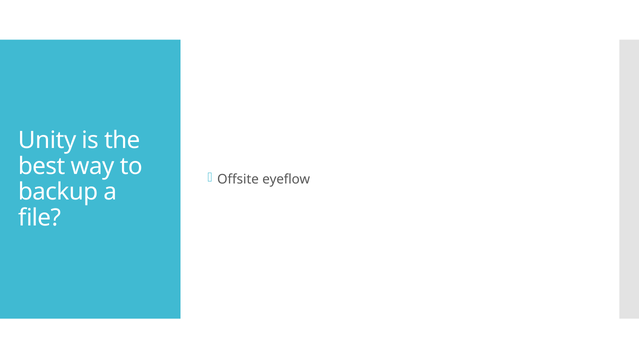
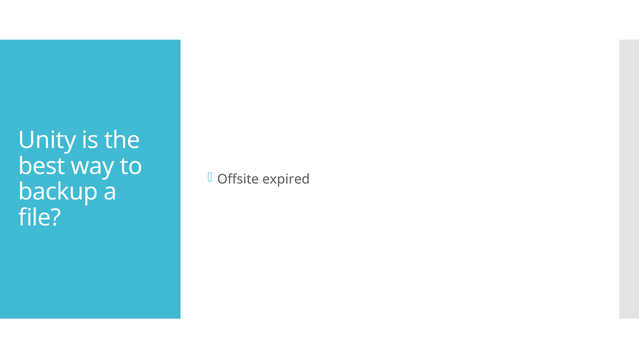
eyeflow: eyeflow -> expired
